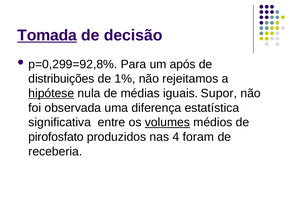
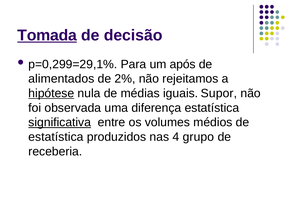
p=0,299=92,8%: p=0,299=92,8% -> p=0,299=29,1%
distribuições: distribuições -> alimentados
1%: 1% -> 2%
significativa underline: none -> present
volumes underline: present -> none
pirofosfato at (56, 137): pirofosfato -> estatística
foram: foram -> grupo
